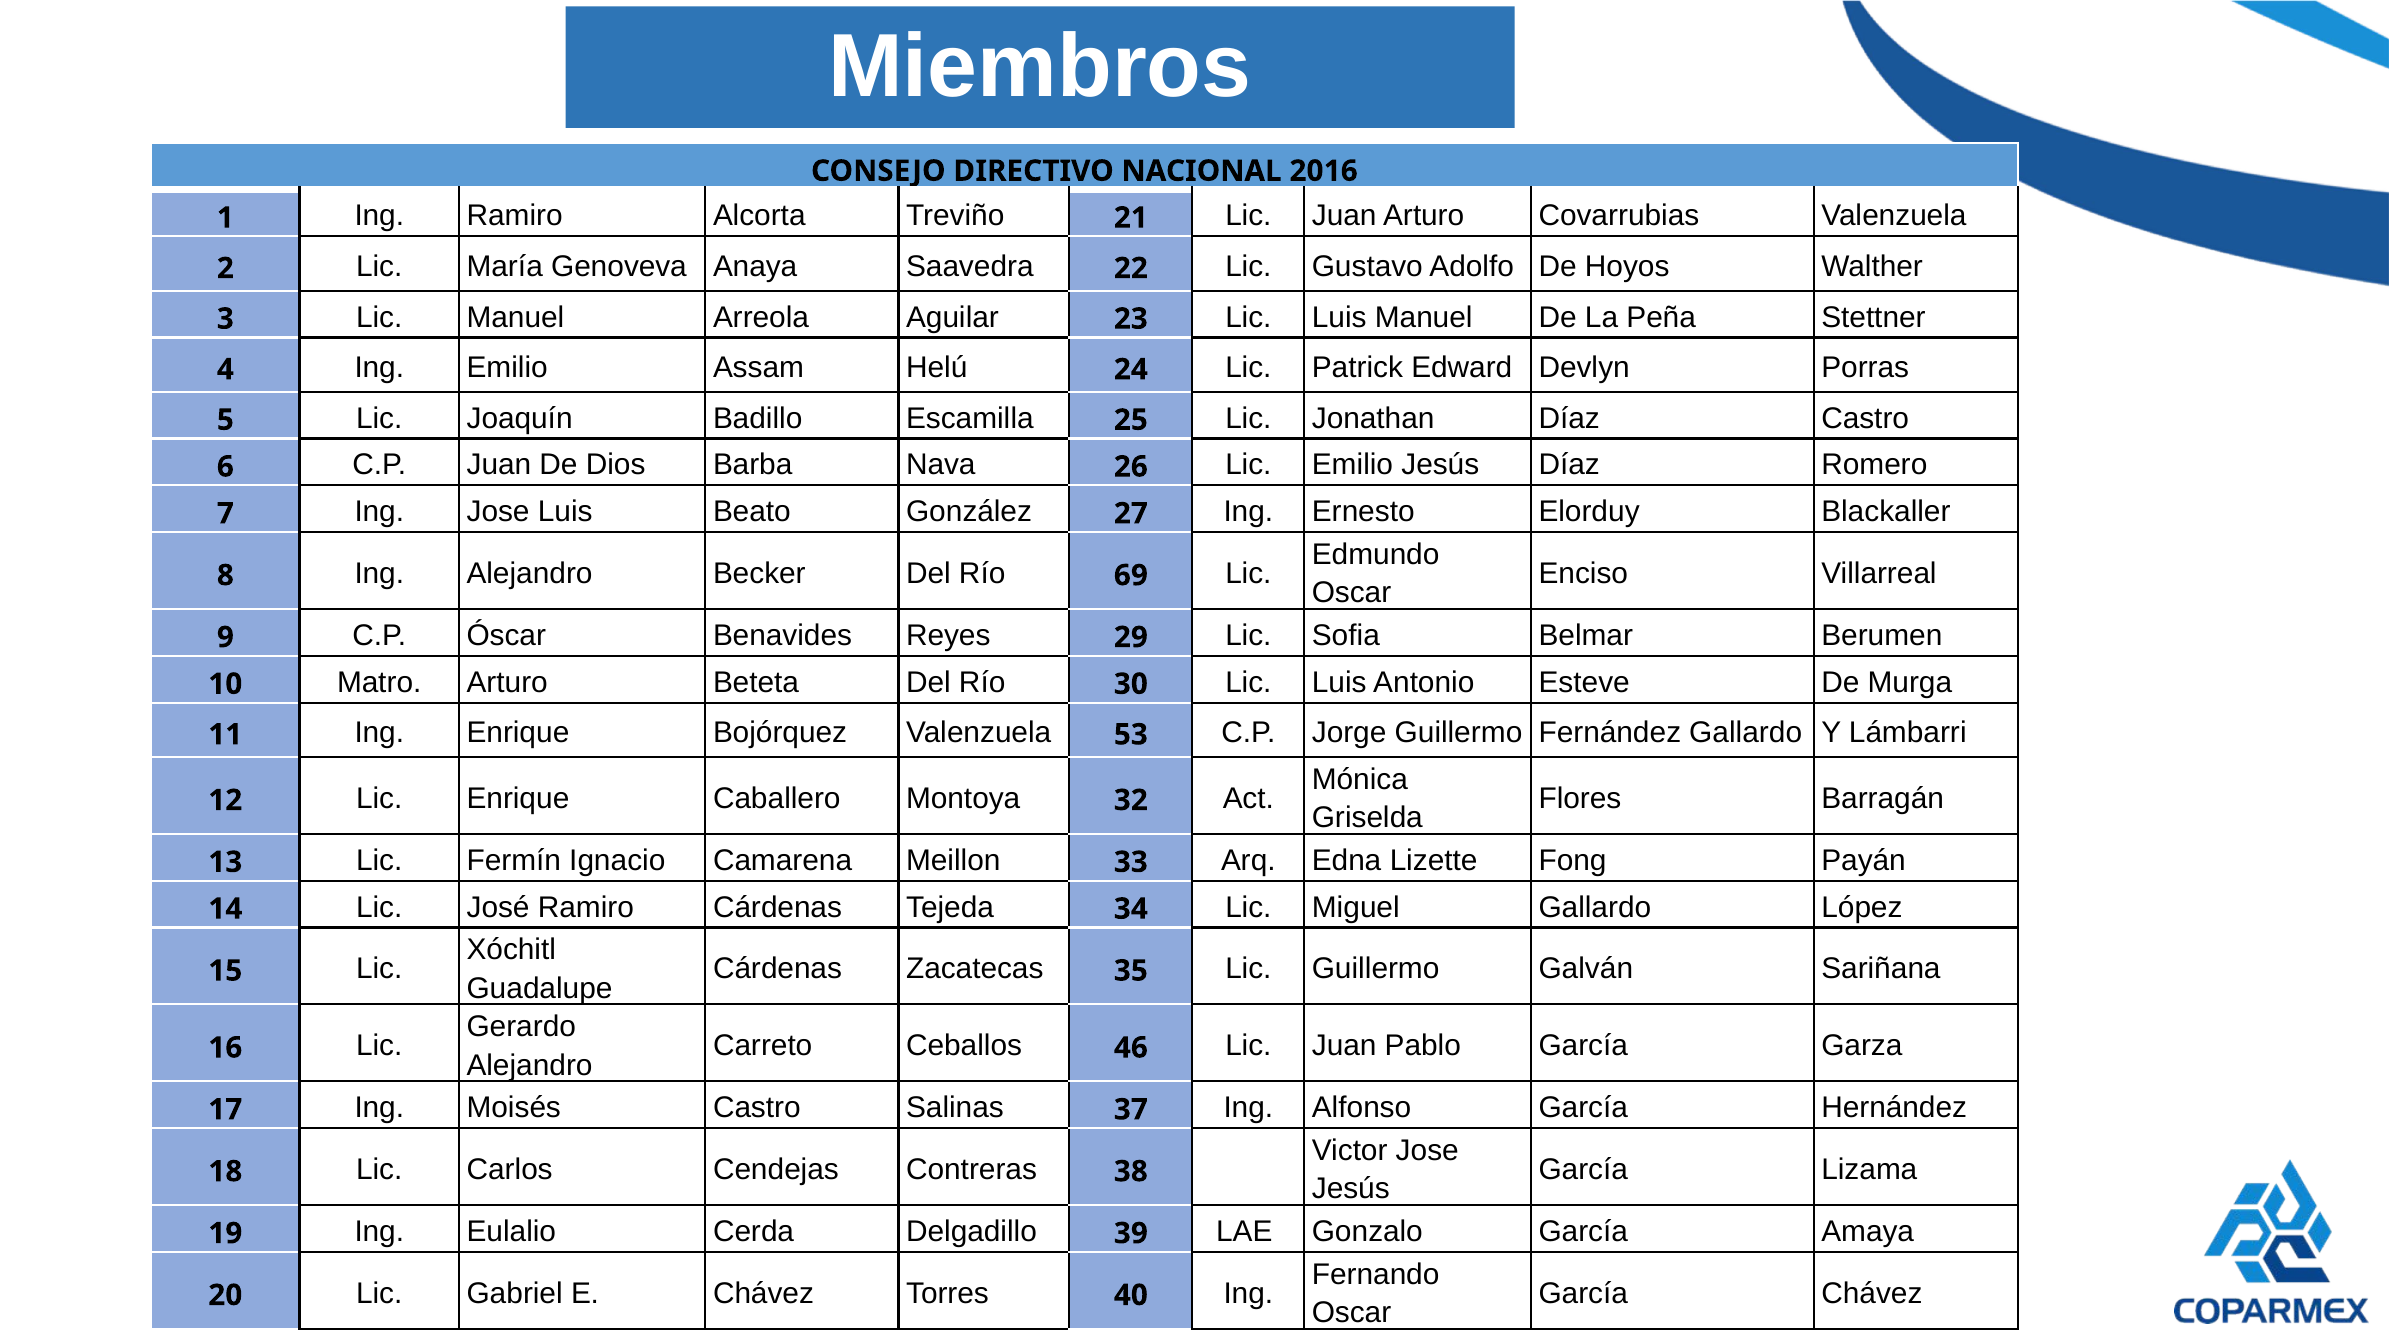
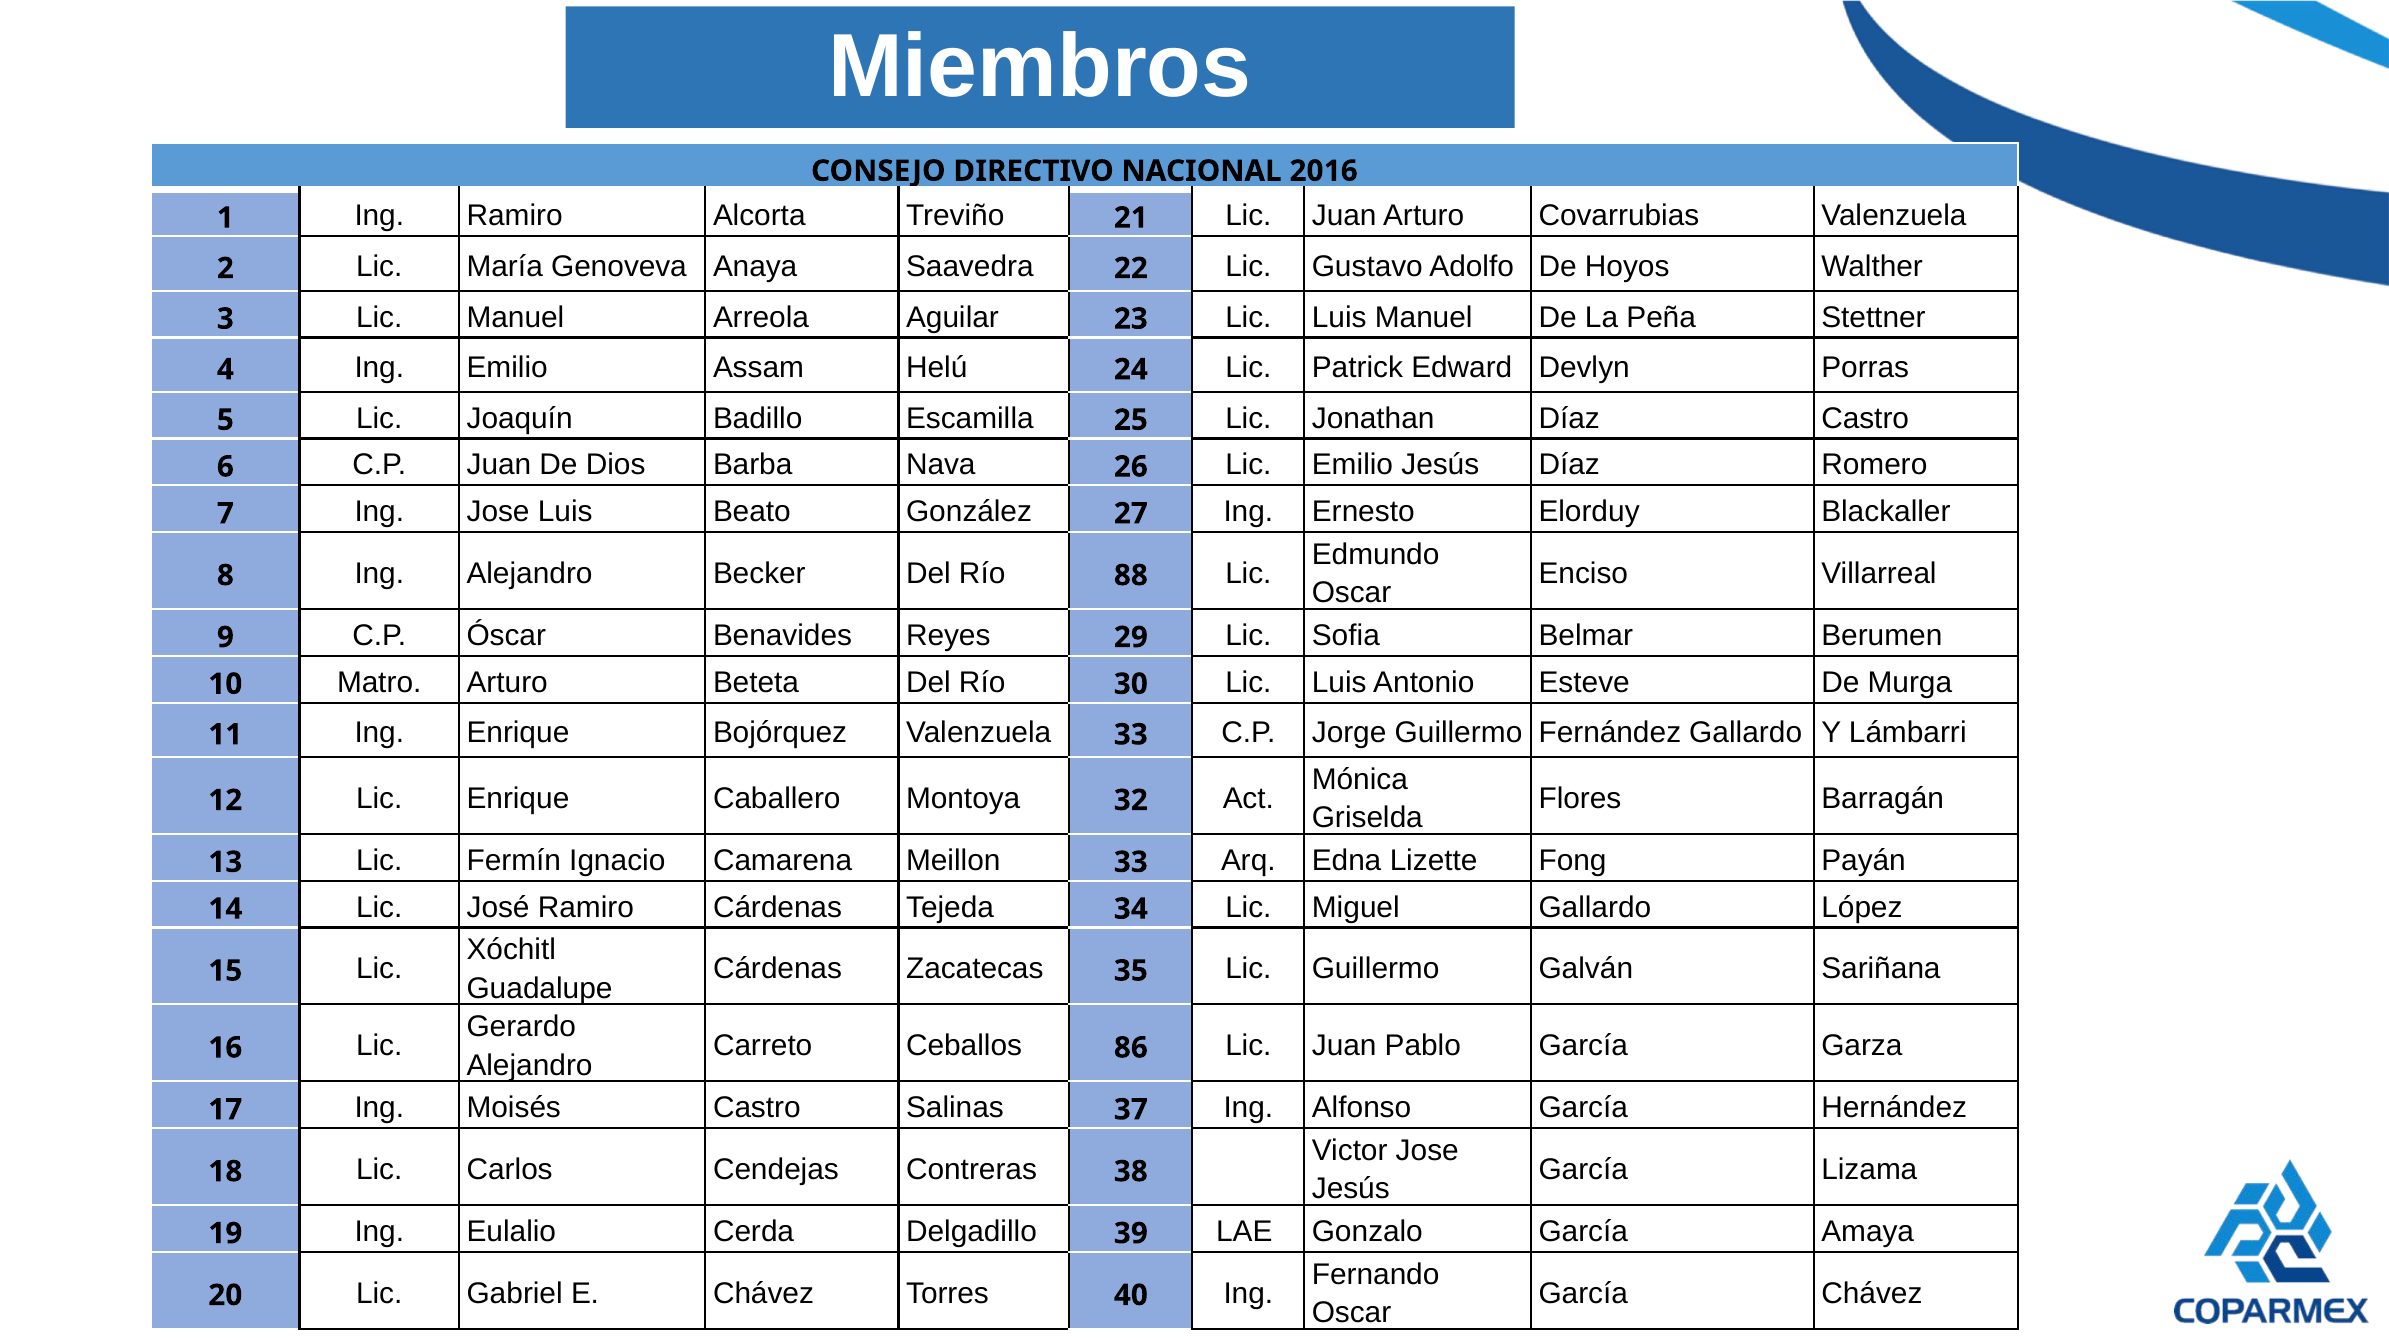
69: 69 -> 88
Valenzuela 53: 53 -> 33
46: 46 -> 86
